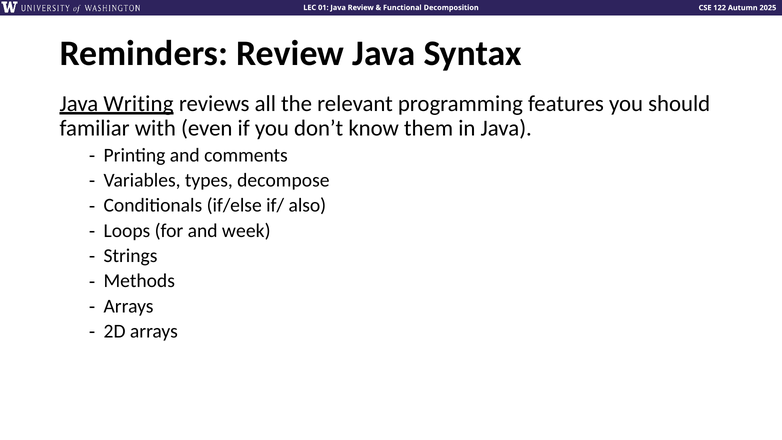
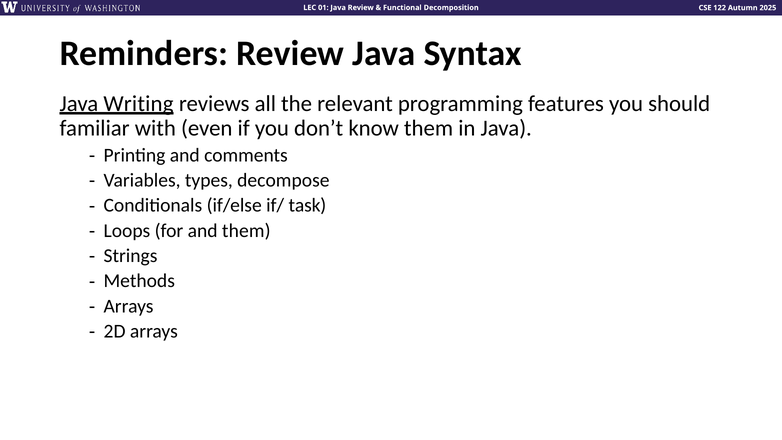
also: also -> task
and week: week -> them
